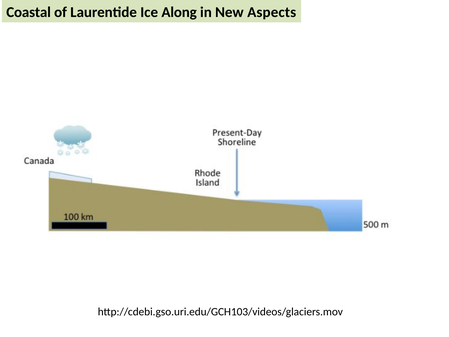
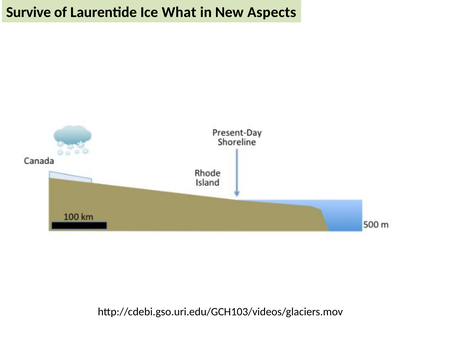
Coastal: Coastal -> Survive
Along: Along -> What
